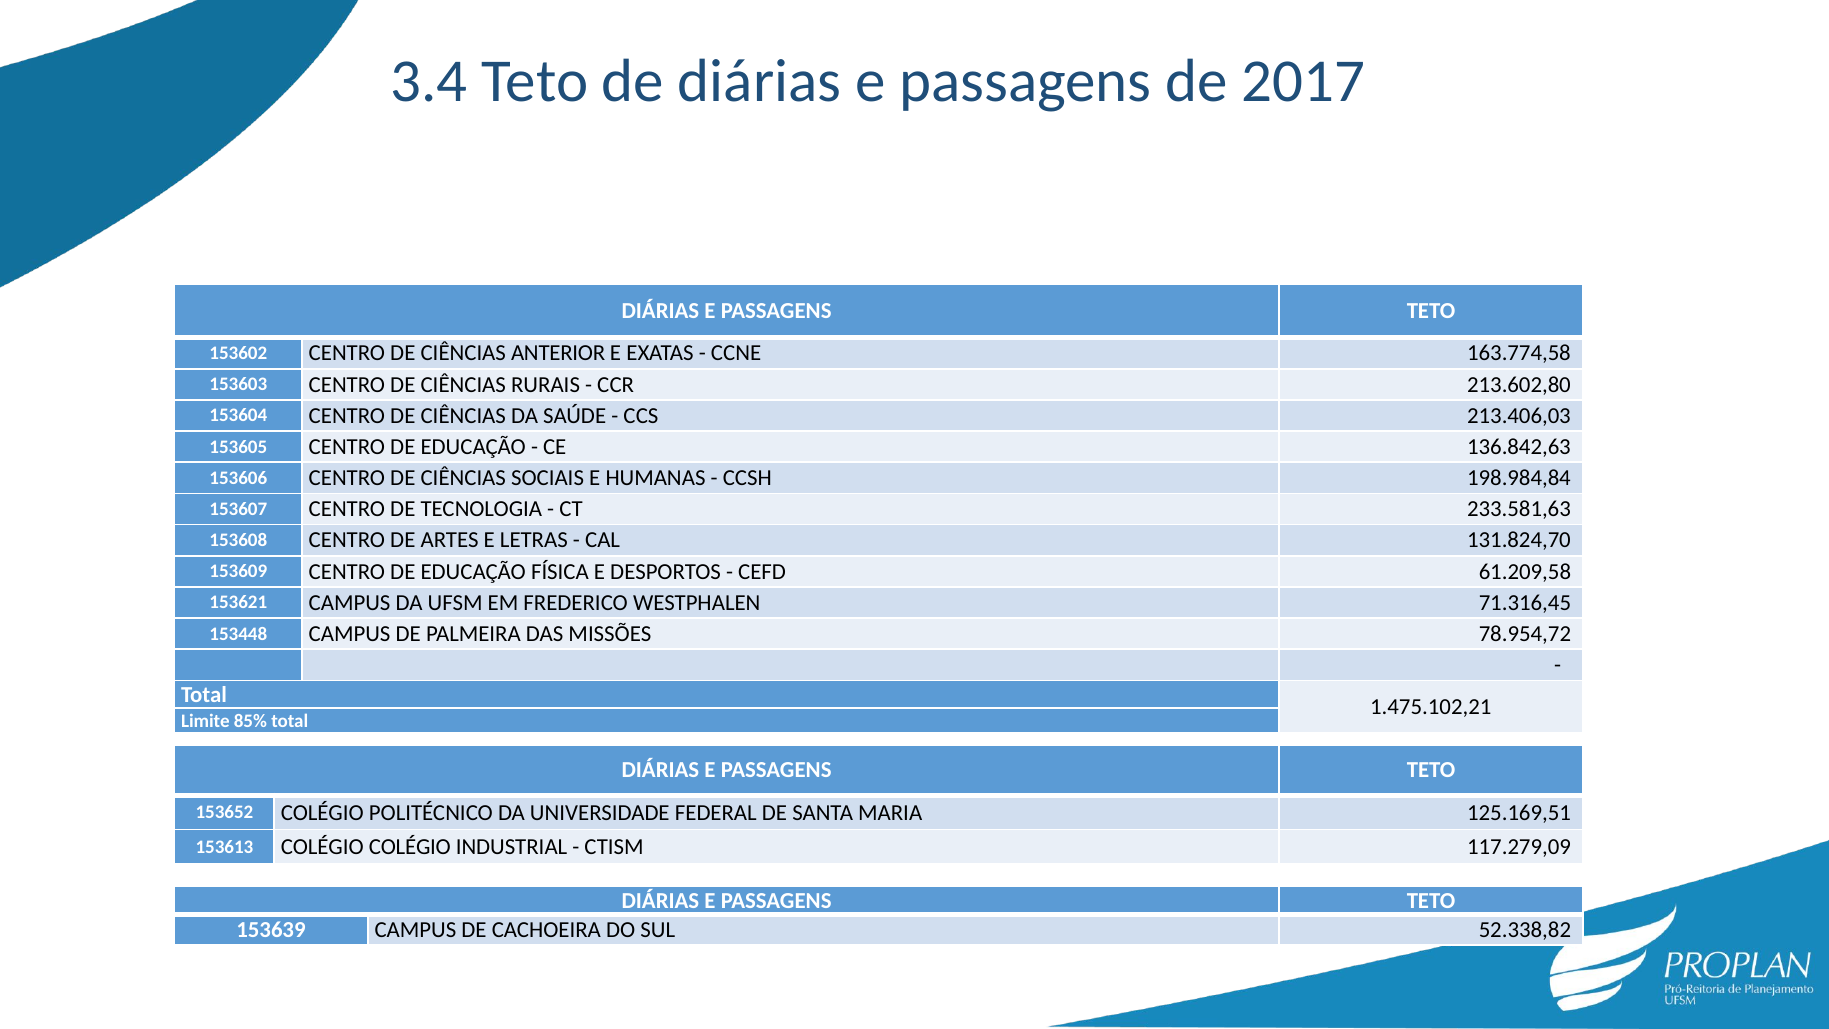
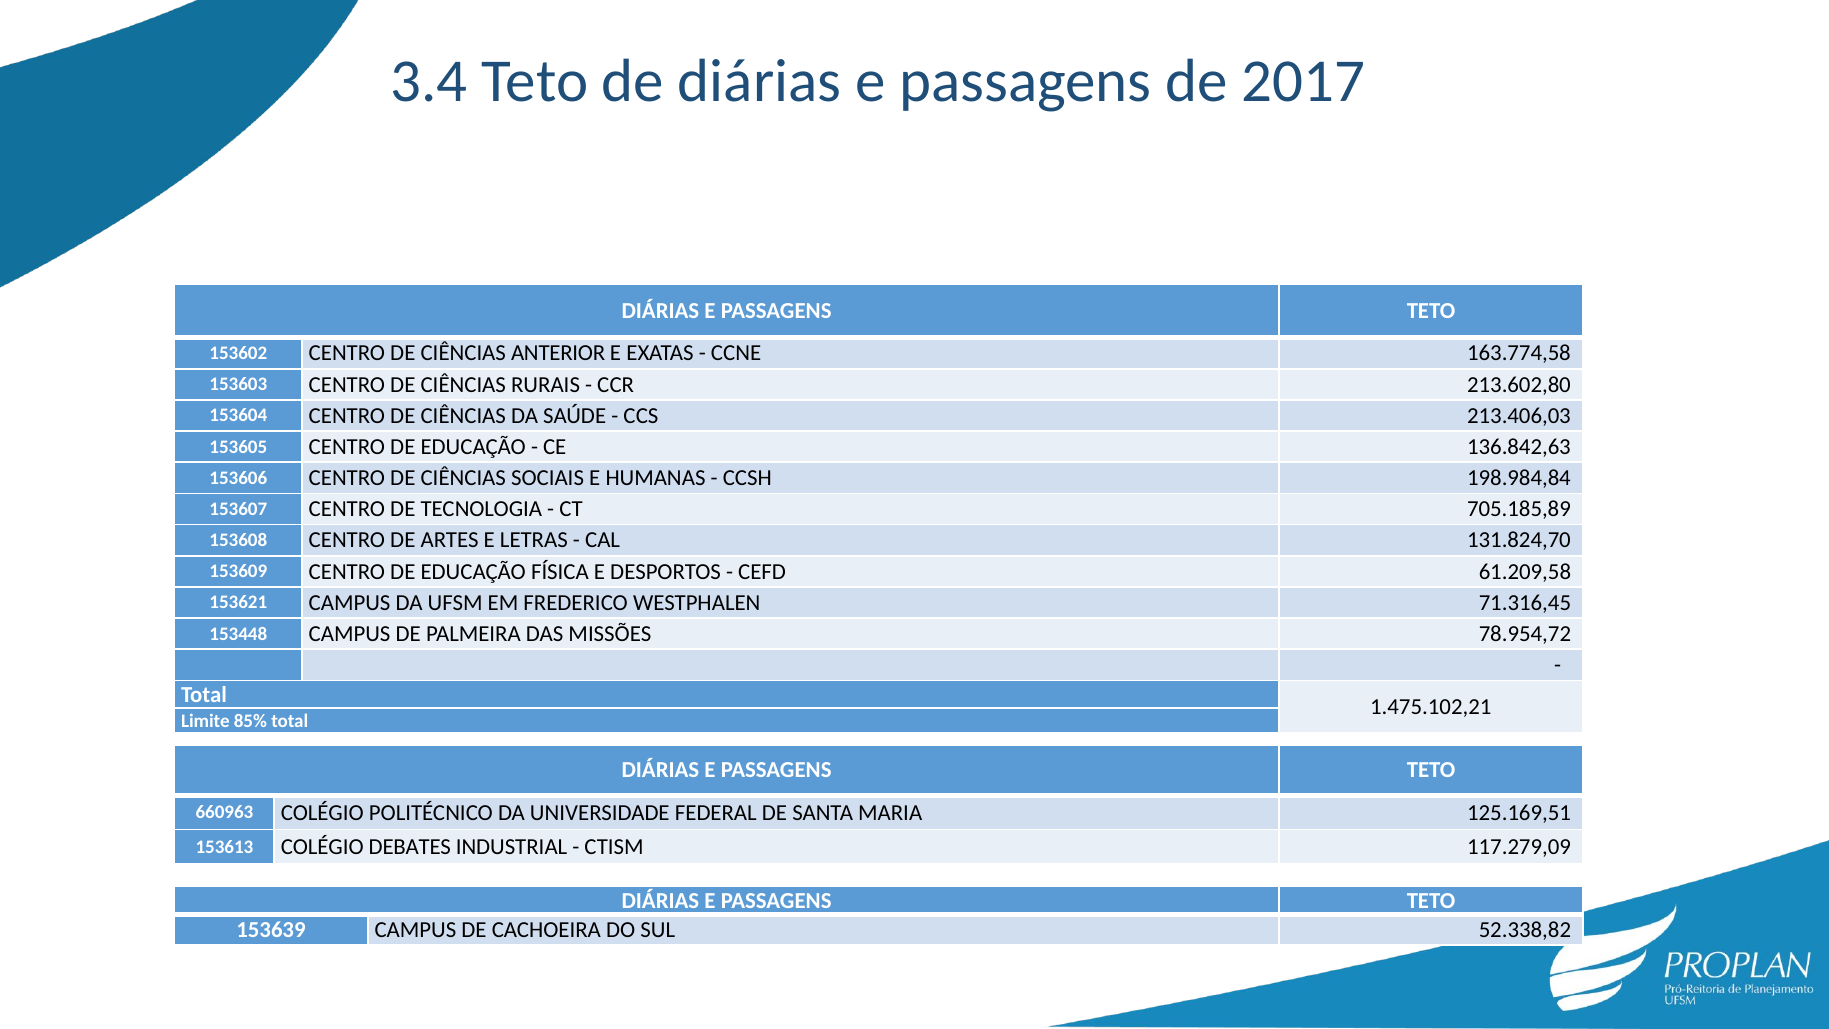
233.581,63: 233.581,63 -> 705.185,89
153652: 153652 -> 660963
COLÉGIO COLÉGIO: COLÉGIO -> DEBATES
